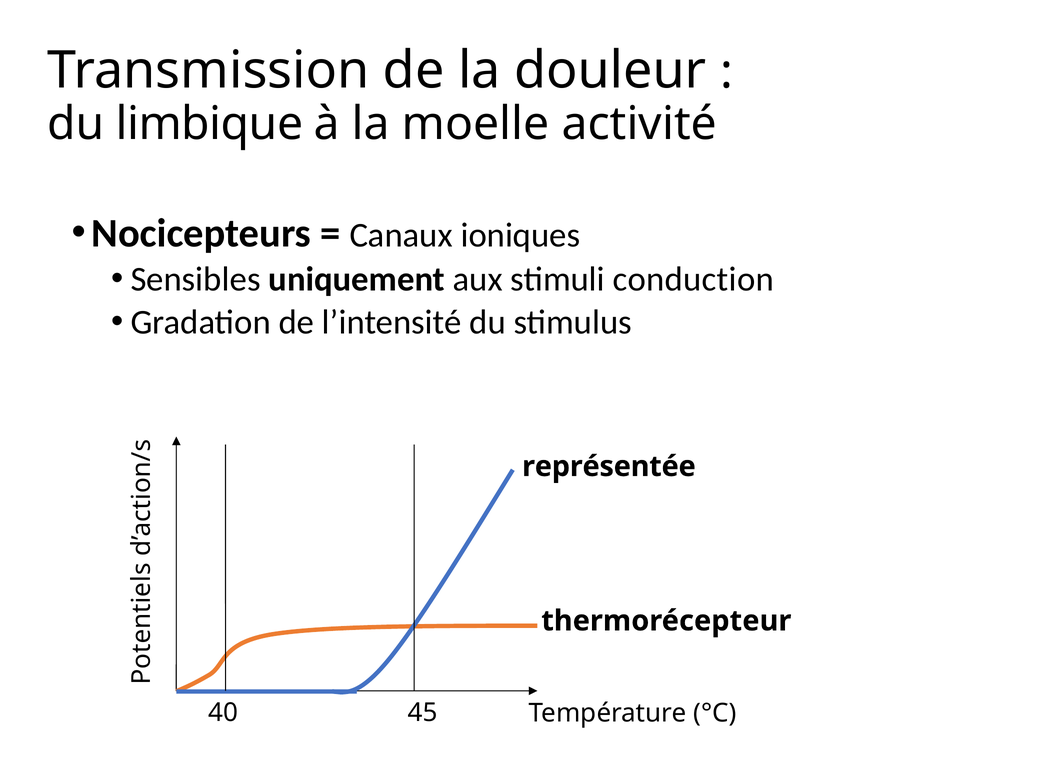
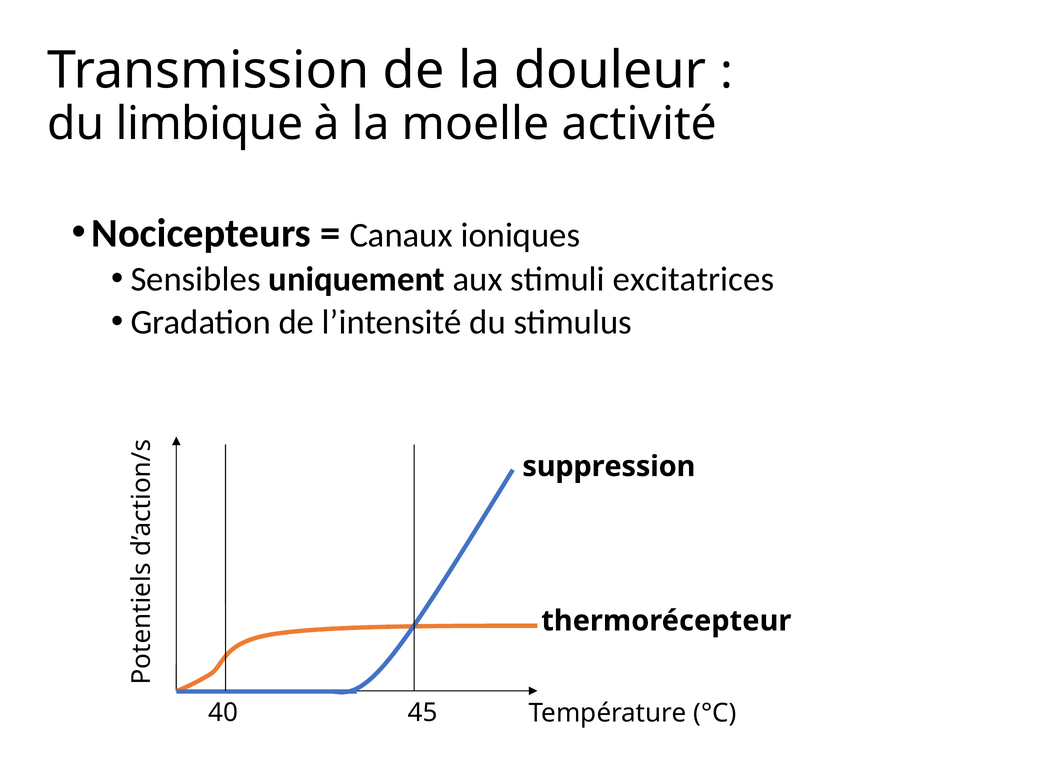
conduction: conduction -> excitatrices
représentée: représentée -> suppression
